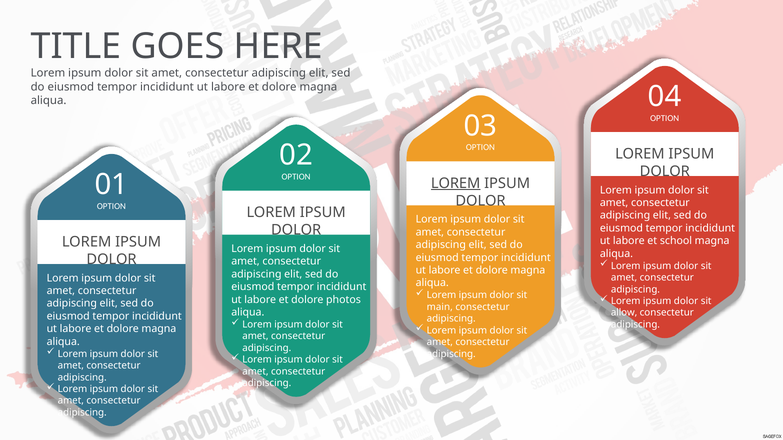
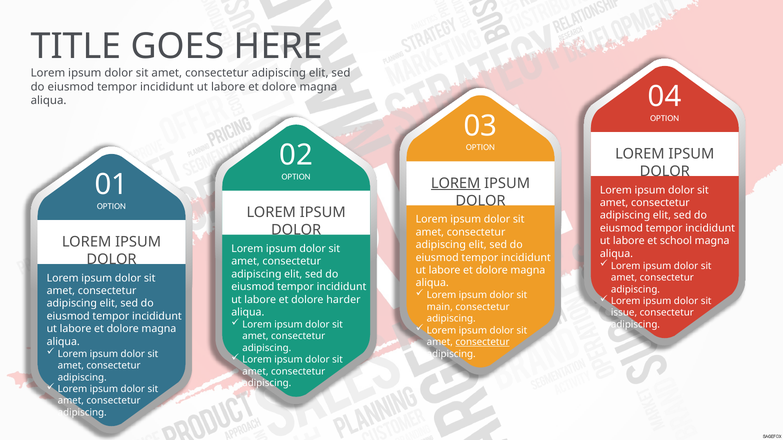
photos: photos -> harder
allow: allow -> issue
consectetur at (482, 342) underline: none -> present
